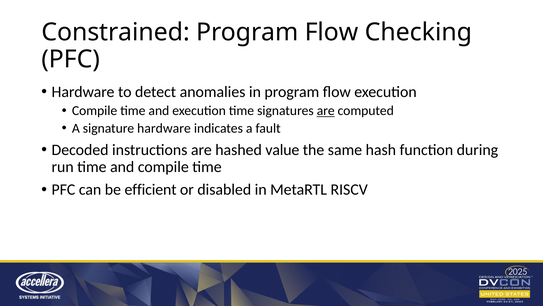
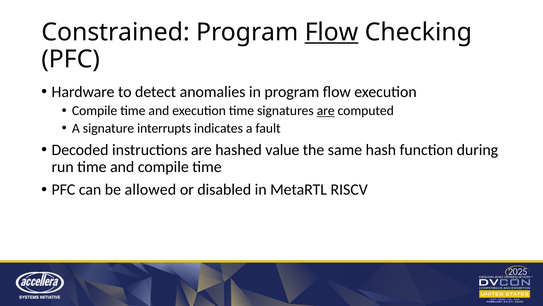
Flow at (332, 32) underline: none -> present
signature hardware: hardware -> interrupts
efficient: efficient -> allowed
